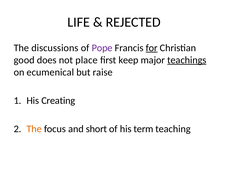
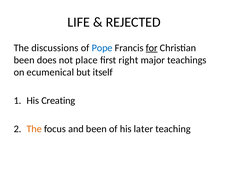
Pope colour: purple -> blue
good at (24, 60): good -> been
keep: keep -> right
teachings underline: present -> none
raise: raise -> itself
and short: short -> been
term: term -> later
